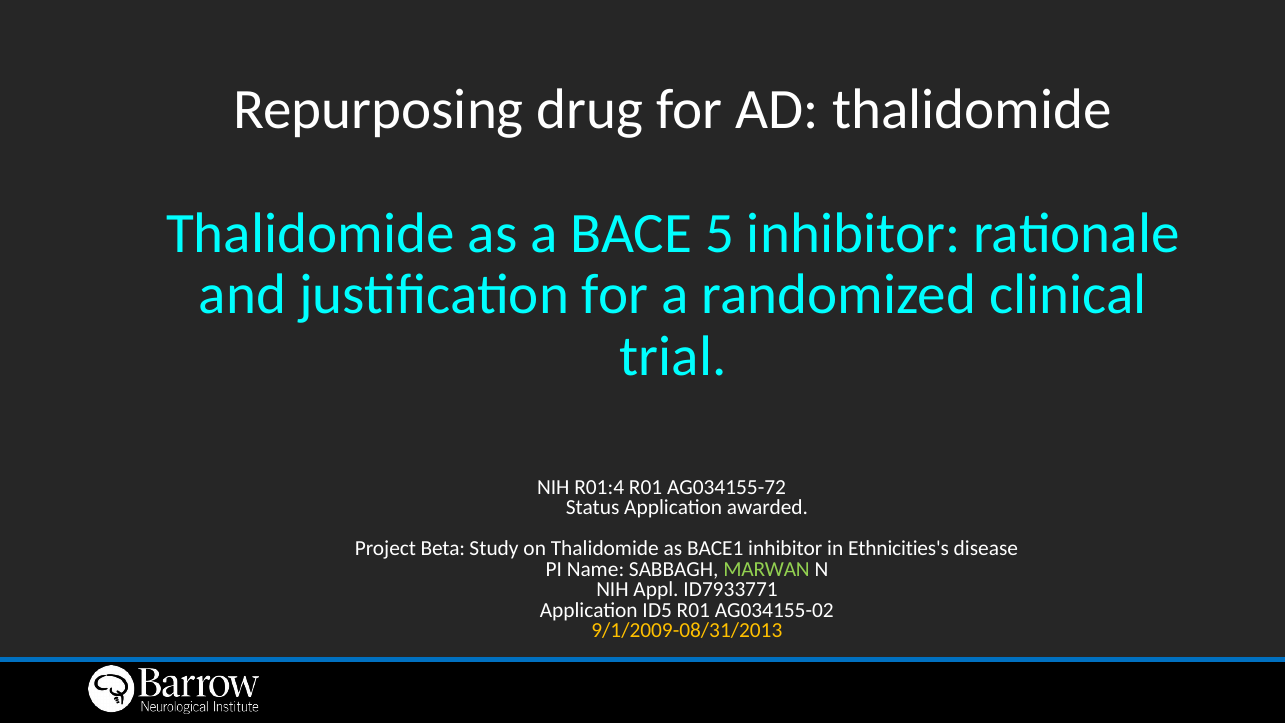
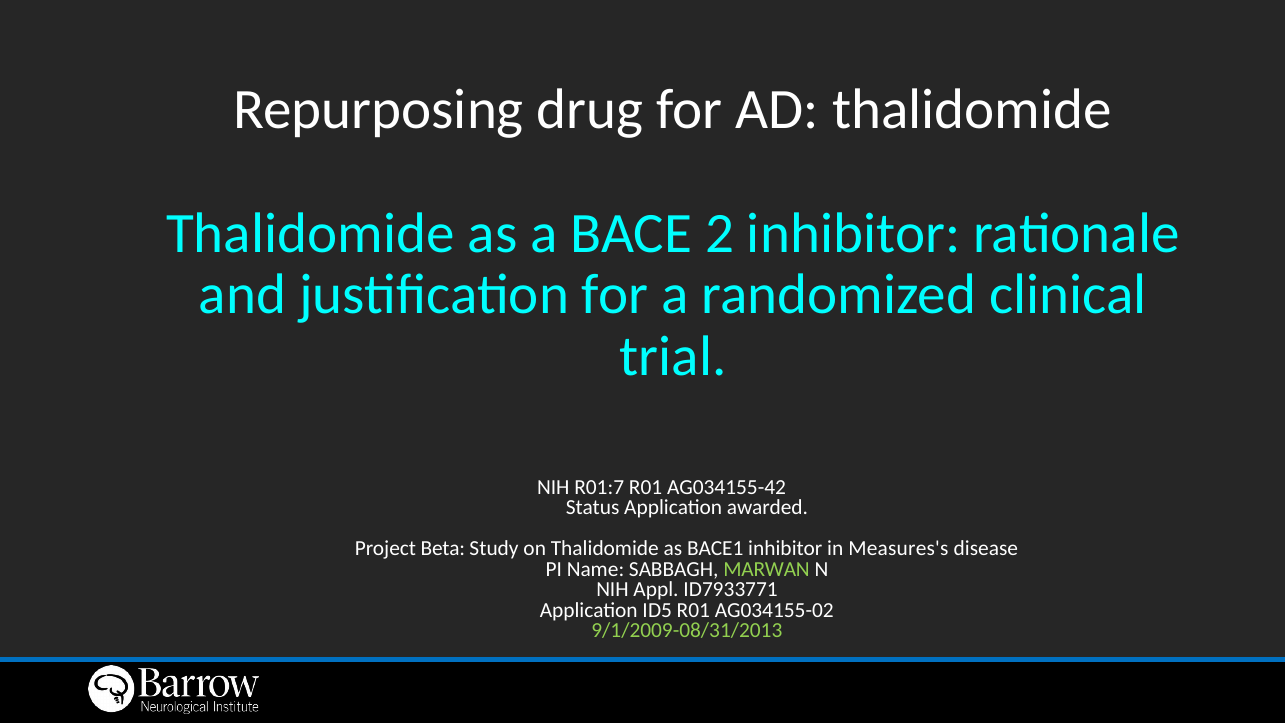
5: 5 -> 2
R01:4: R01:4 -> R01:7
AG034155-72: AG034155-72 -> AG034155-42
Ethnicities's: Ethnicities's -> Measures's
9/1/2009-08/31/2013 colour: yellow -> light green
